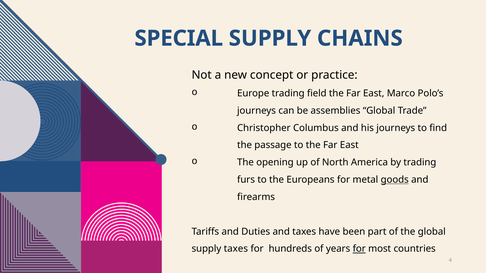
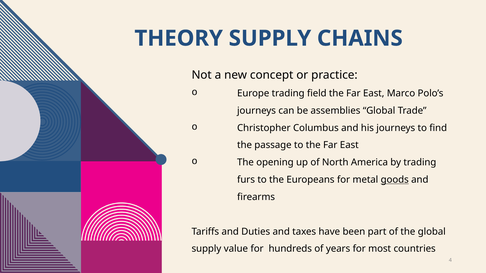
SPECIAL: SPECIAL -> THEORY
supply taxes: taxes -> value
for at (359, 249) underline: present -> none
